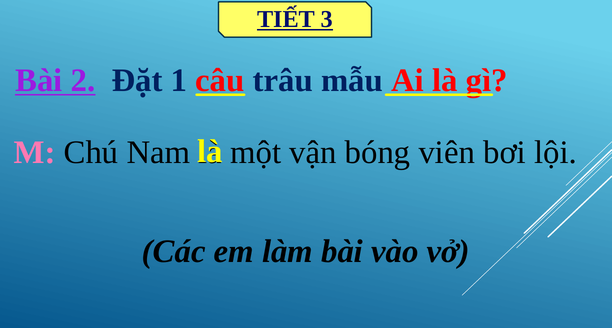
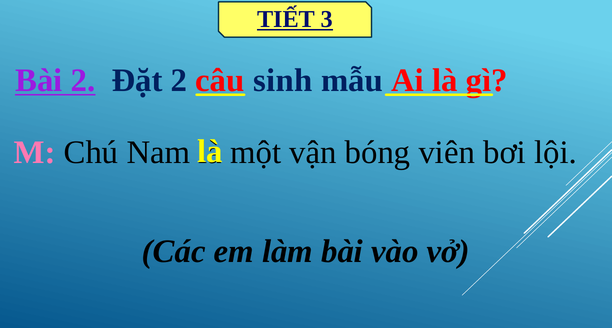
Đặt 1: 1 -> 2
trâu: trâu -> sinh
